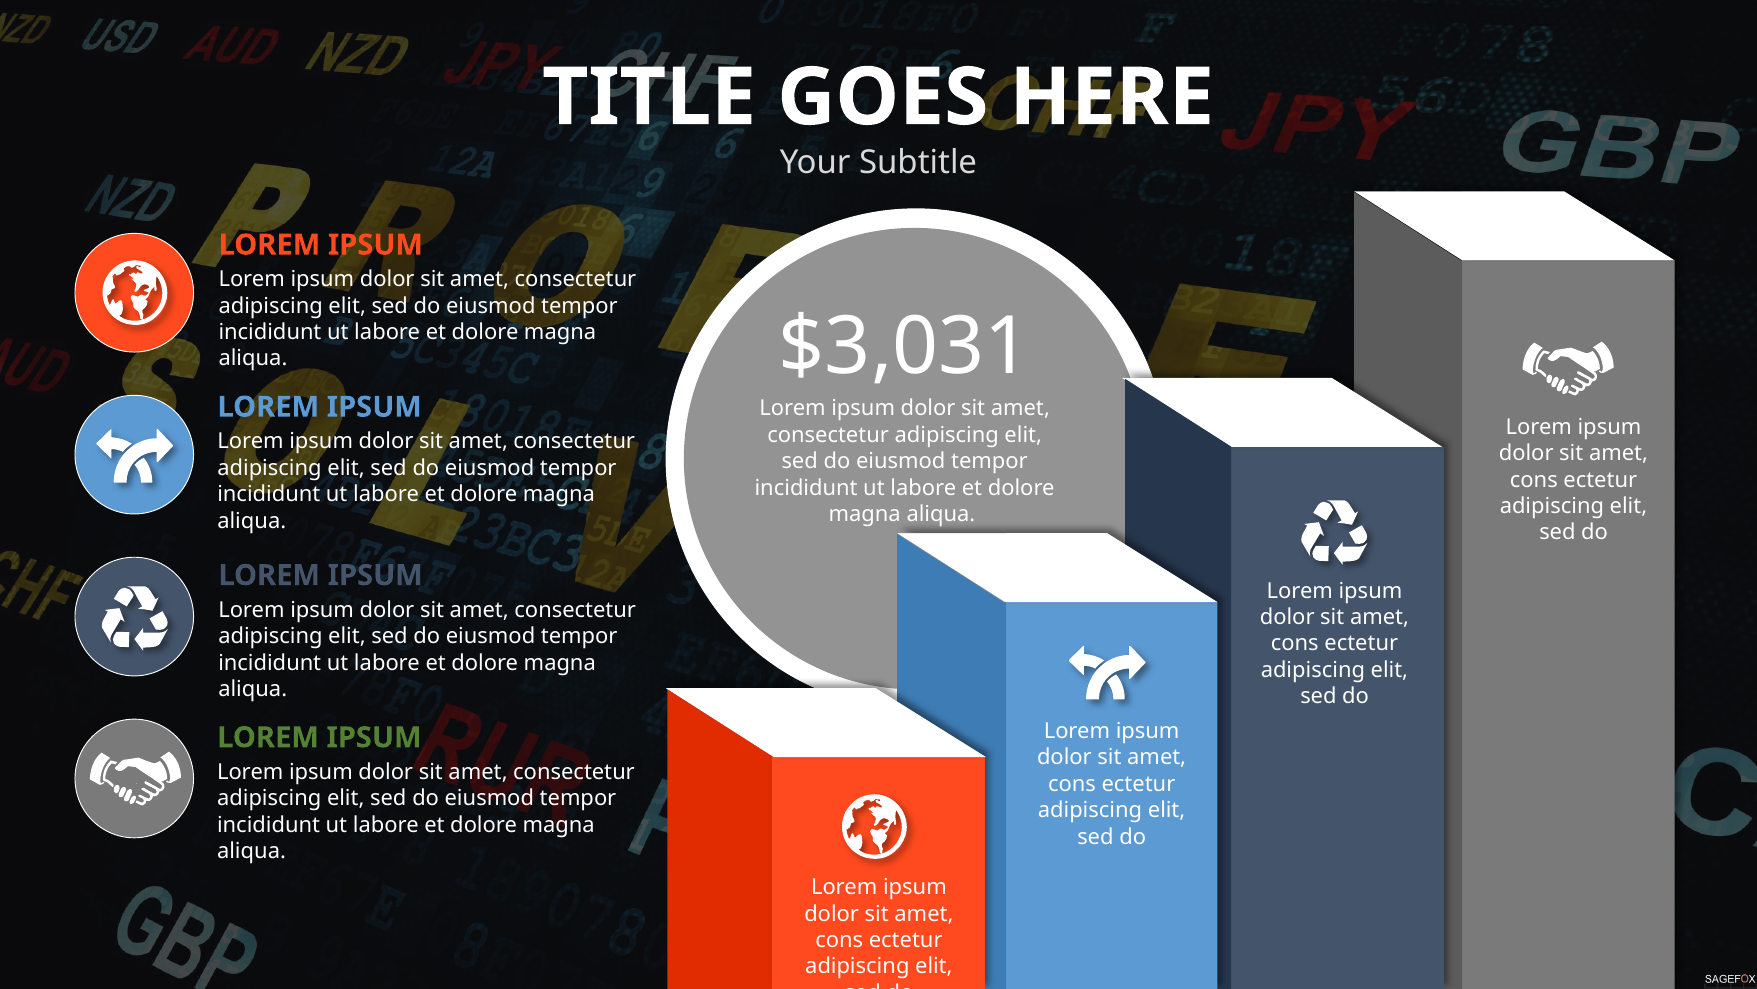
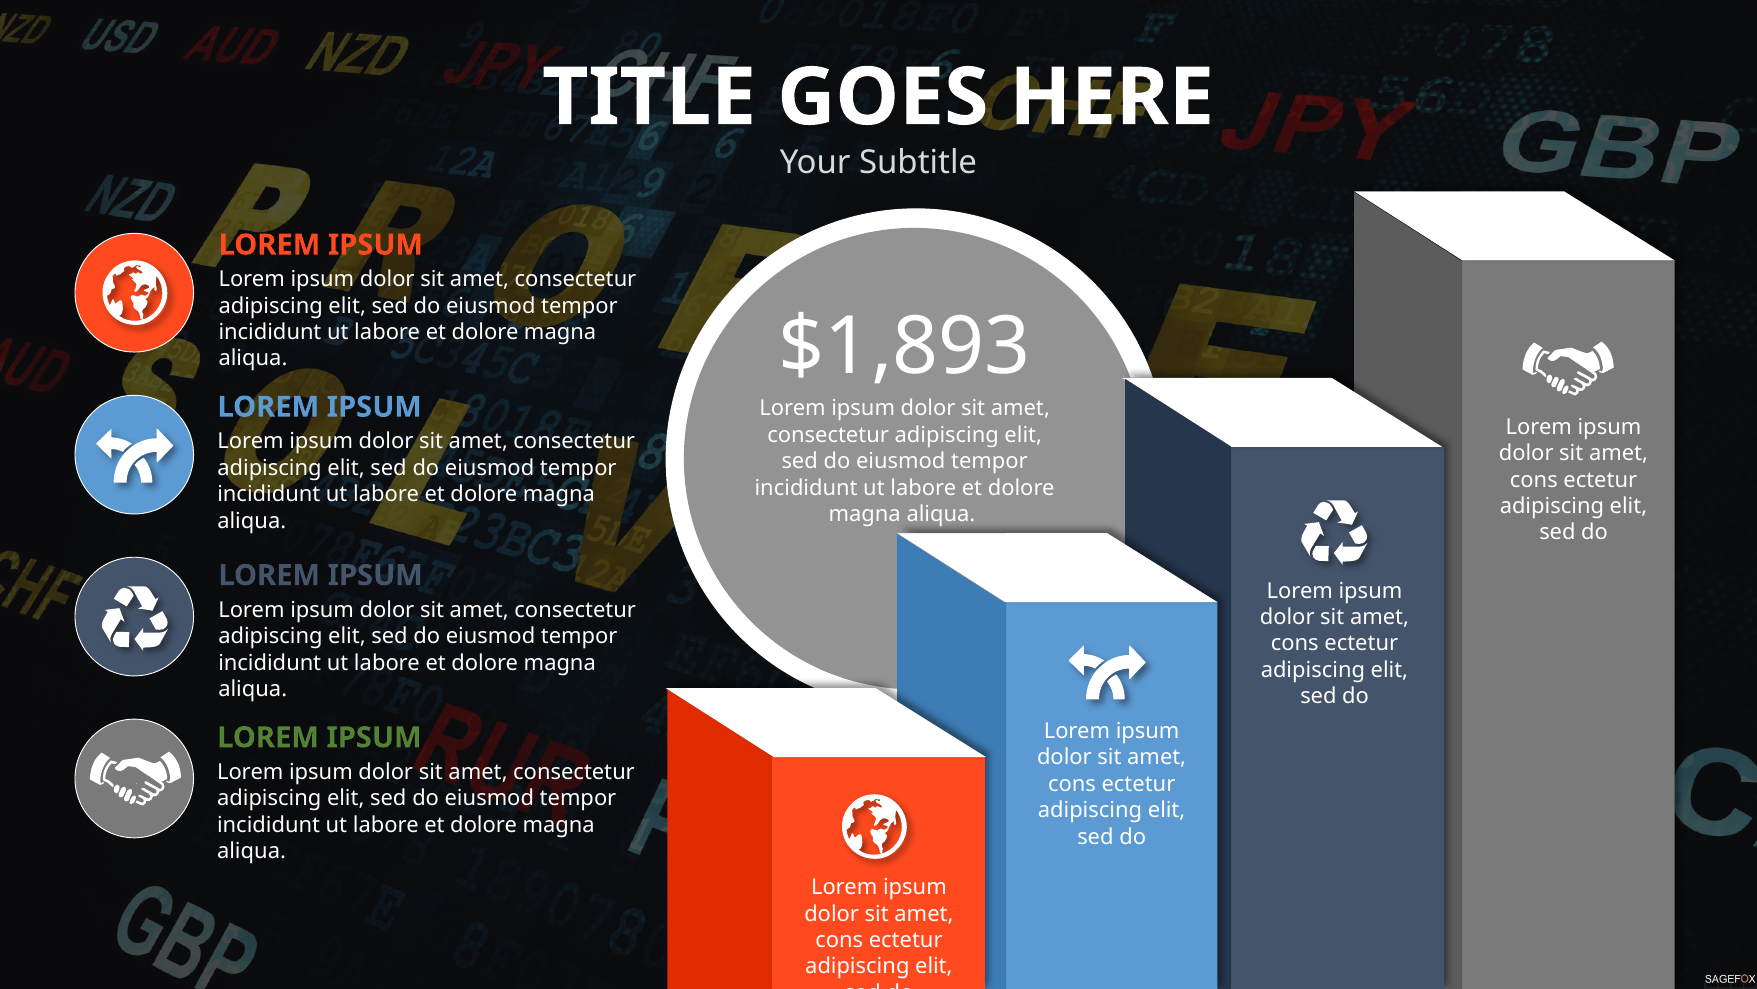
$3,031: $3,031 -> $1,893
